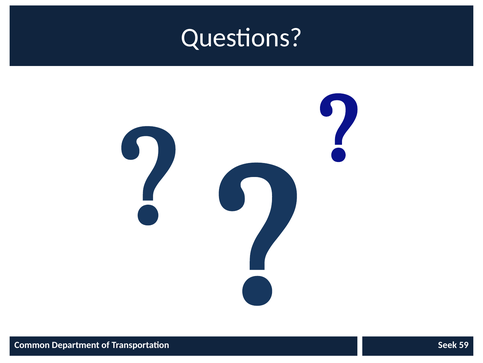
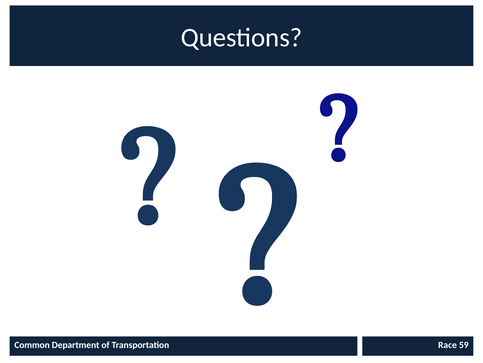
Seek: Seek -> Race
